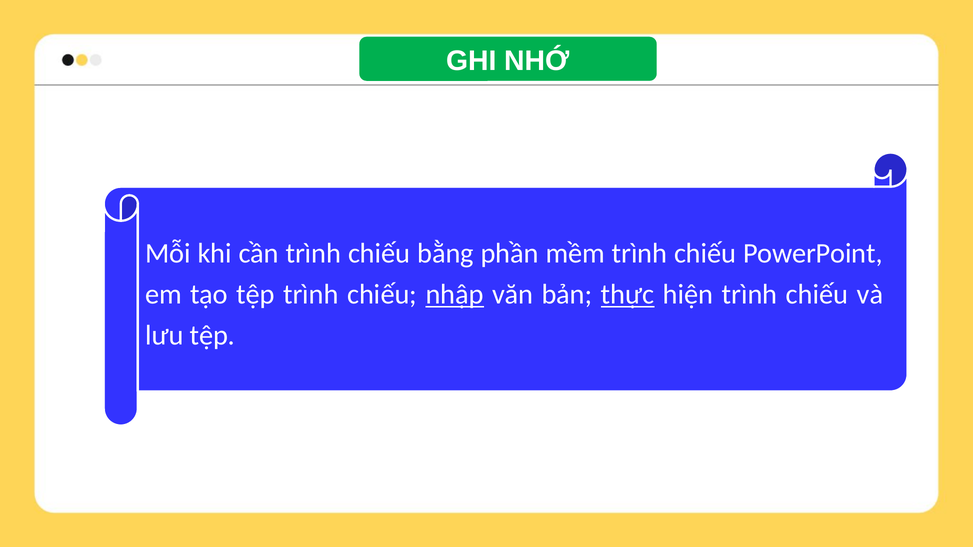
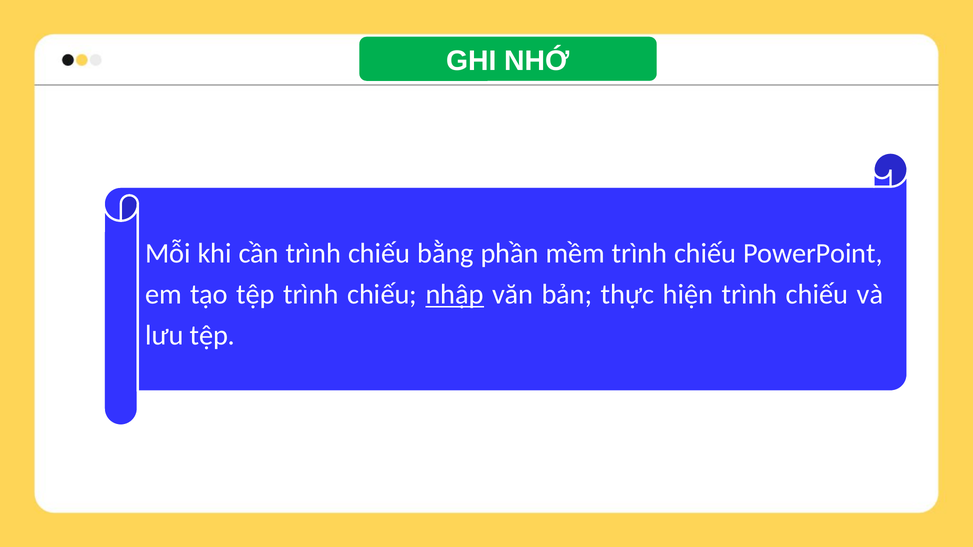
thực underline: present -> none
